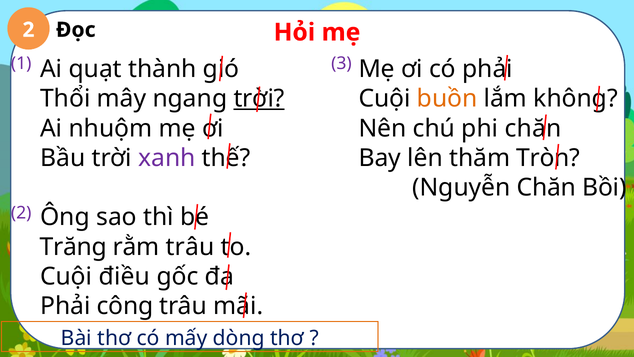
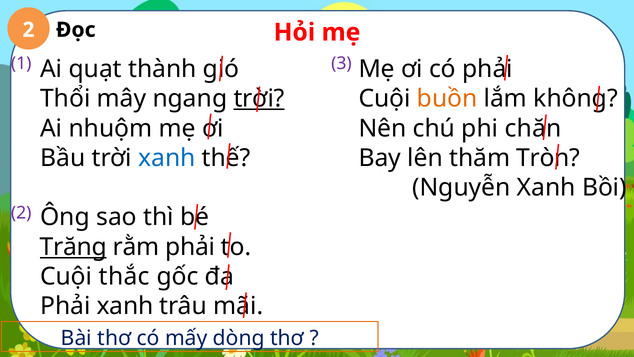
xanh at (167, 158) colour: purple -> blue
Nguyễn Chăn: Chăn -> Xanh
Trăng underline: none -> present
rằm trâu: trâu -> phải
điều: điều -> thắc
Phải công: công -> xanh
